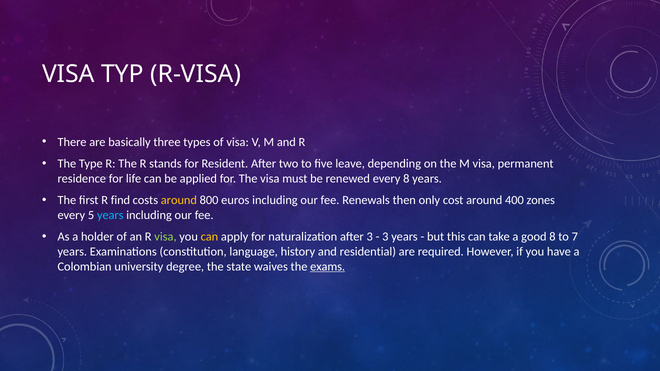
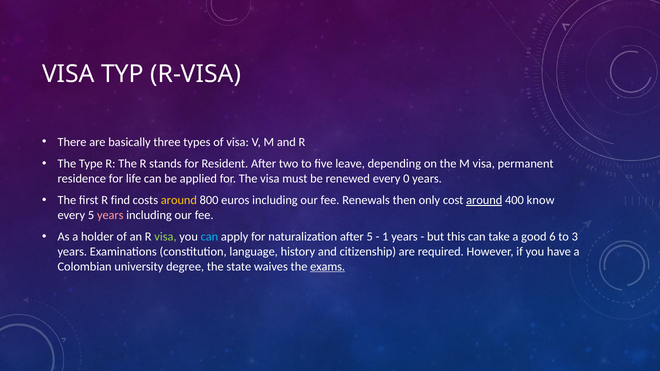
every 8: 8 -> 0
around at (484, 200) underline: none -> present
zones: zones -> know
years at (110, 215) colour: light blue -> pink
can at (209, 237) colour: yellow -> light blue
after 3: 3 -> 5
3 at (385, 237): 3 -> 1
good 8: 8 -> 6
7: 7 -> 3
residential: residential -> citizenship
